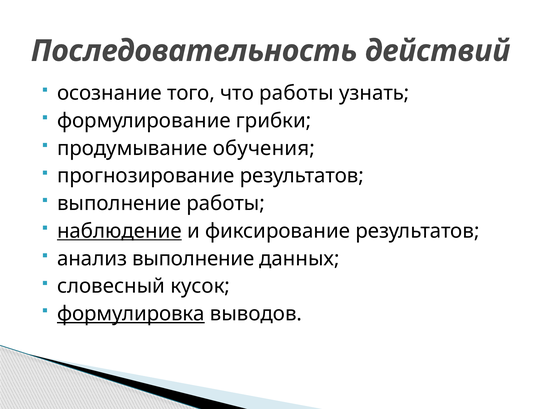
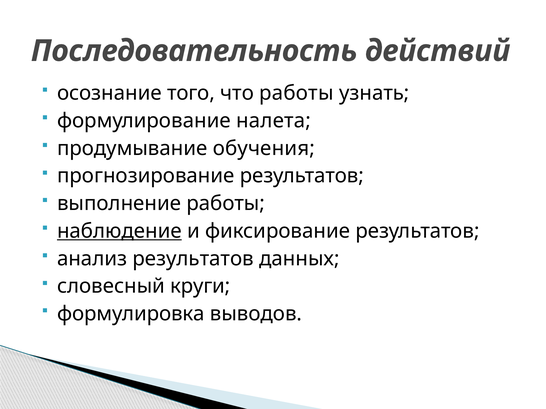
грибки: грибки -> налета
анализ выполнение: выполнение -> результатов
кусок: кусок -> круги
формулировка underline: present -> none
